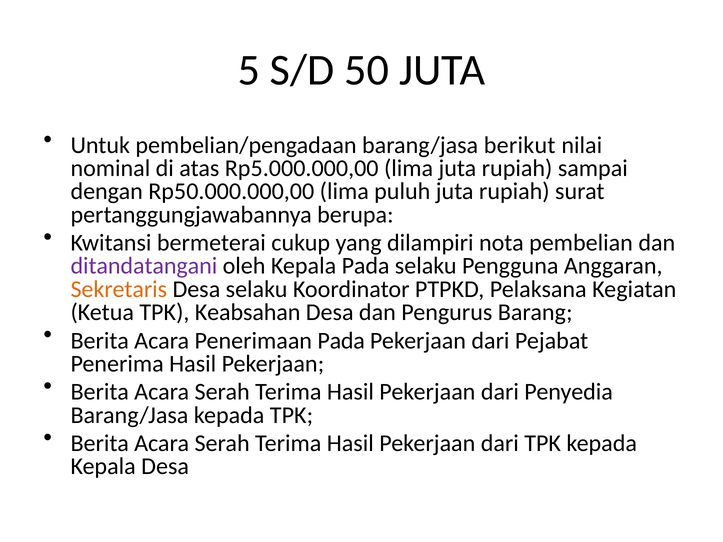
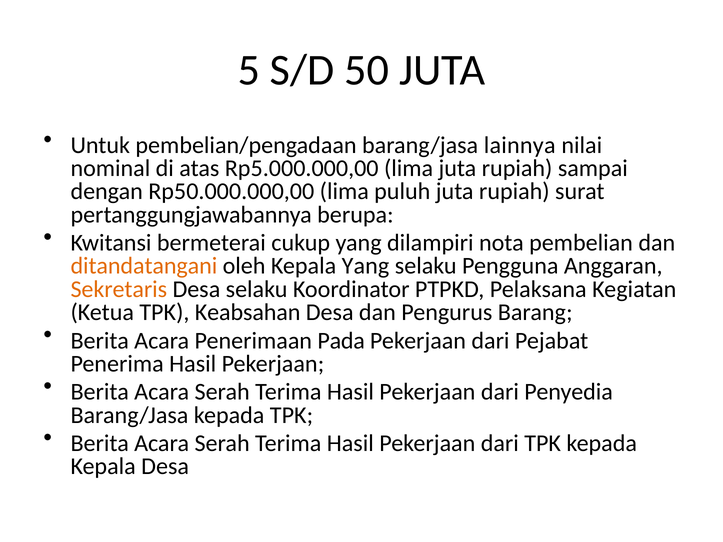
berikut: berikut -> lainnya
ditandatangani colour: purple -> orange
Kepala Pada: Pada -> Yang
